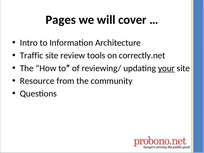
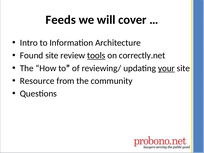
Pages: Pages -> Feeds
Traffic: Traffic -> Found
tools underline: none -> present
